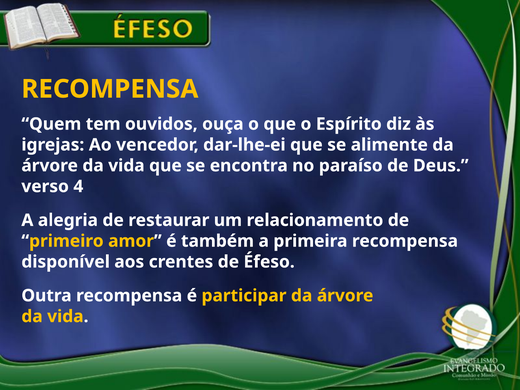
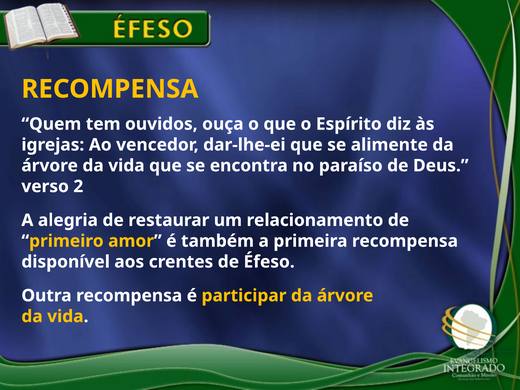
4: 4 -> 2
